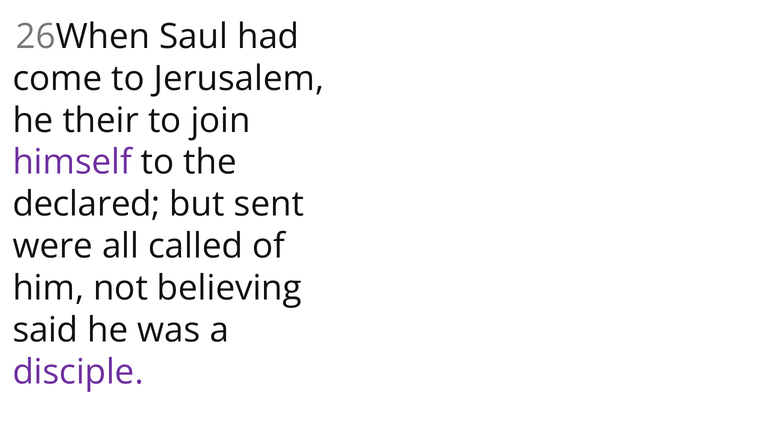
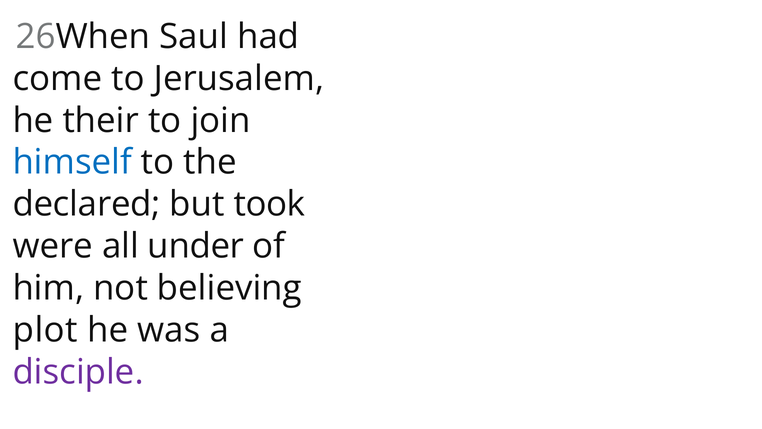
himself colour: purple -> blue
sent: sent -> took
called: called -> under
said: said -> plot
